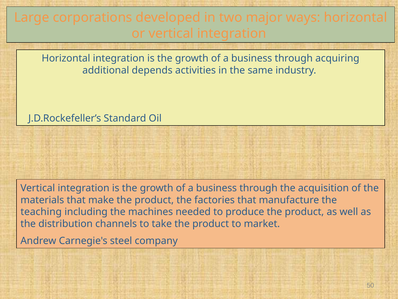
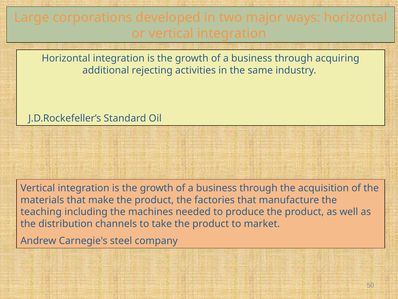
depends: depends -> rejecting
